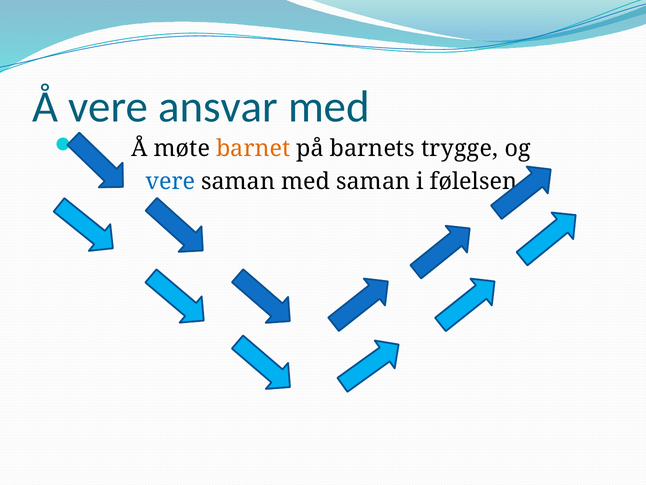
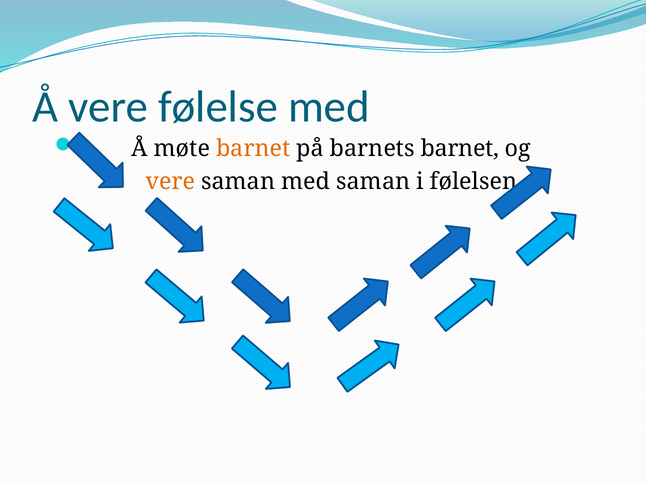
ansvar: ansvar -> følelse
barnets trygge: trygge -> barnet
vere at (170, 181) colour: blue -> orange
